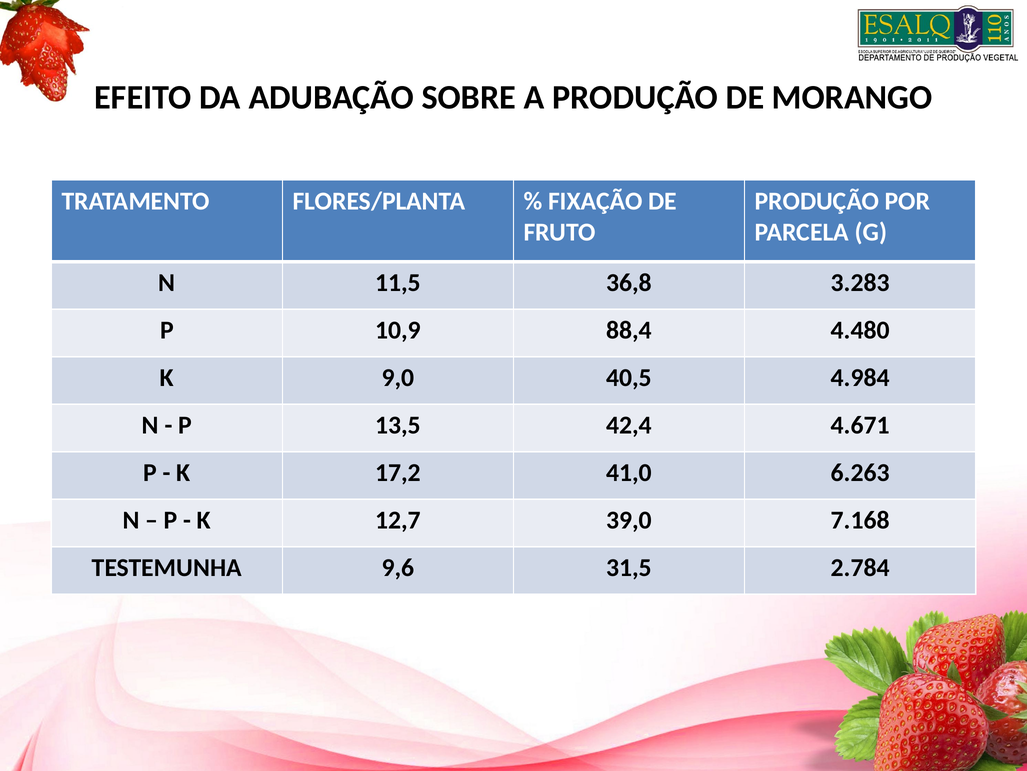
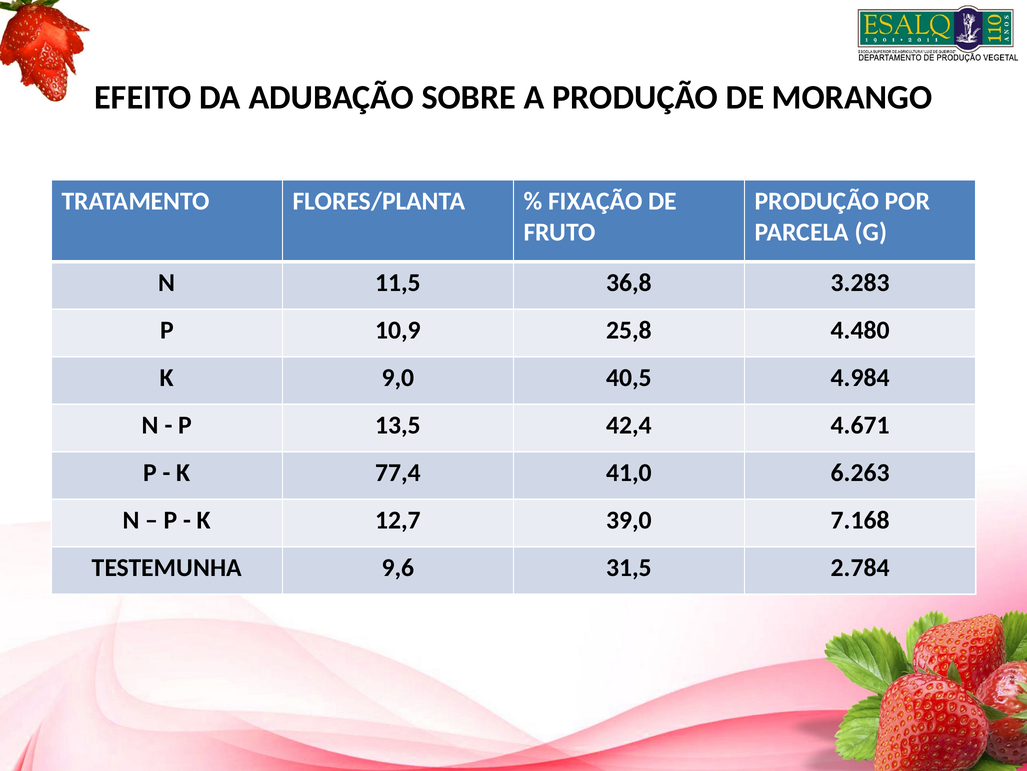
88,4: 88,4 -> 25,8
17,2: 17,2 -> 77,4
